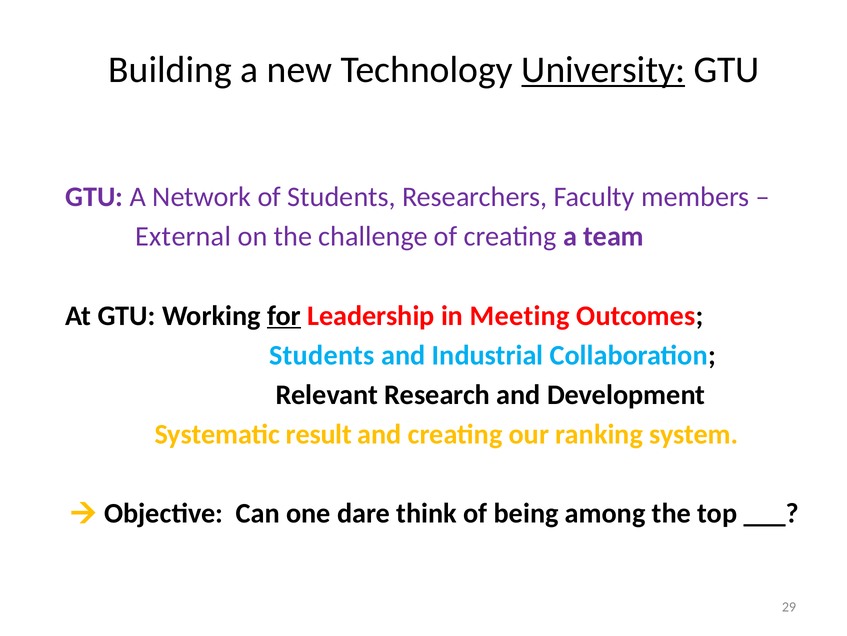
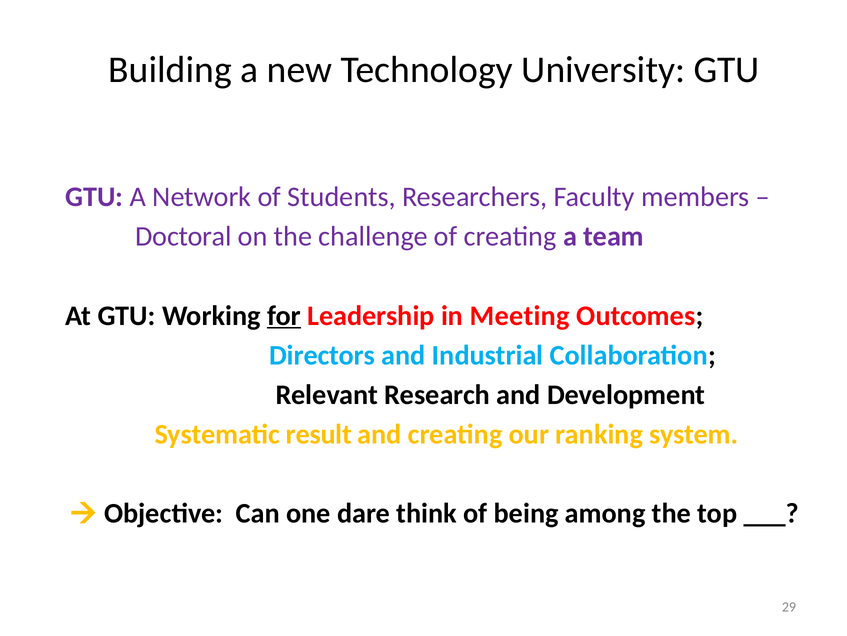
University underline: present -> none
External: External -> Doctoral
Students at (322, 355): Students -> Directors
